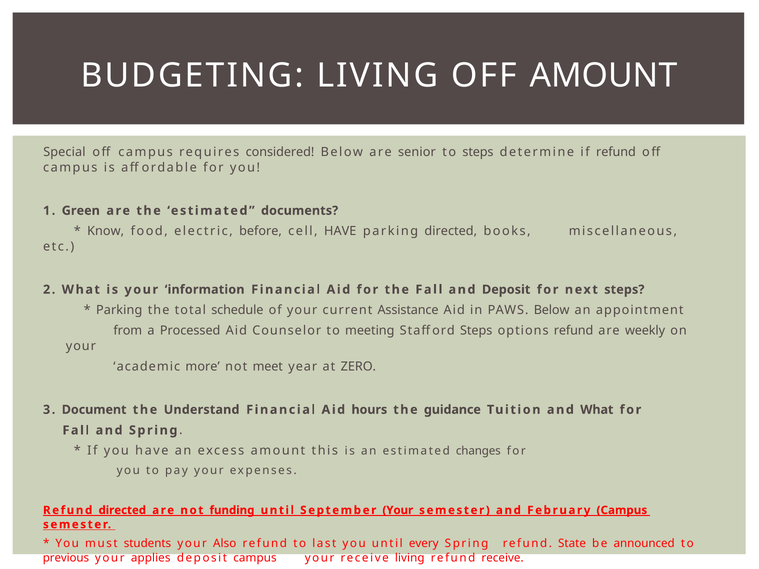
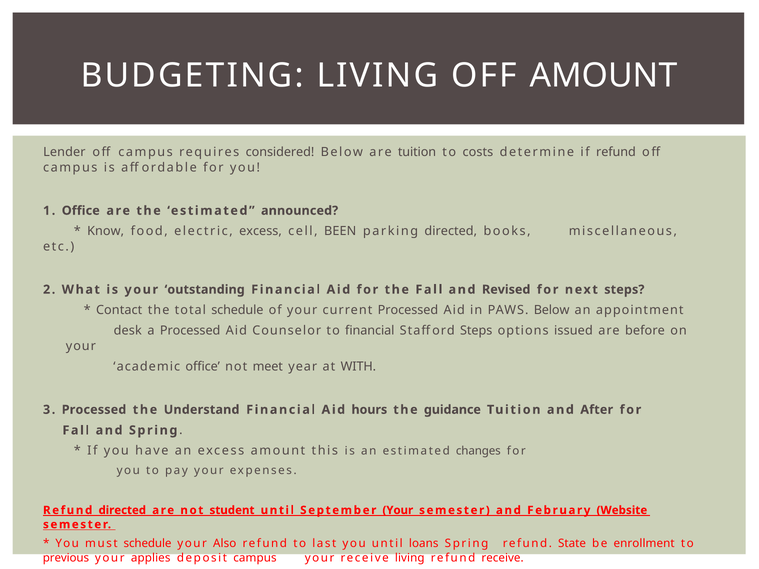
Special: Special -> Lender
are senior: senior -> tuition
to steps: steps -> costs
1 Green: Green -> Office
documents: documents -> announced
electric before: before -> excess
cell HAVE: HAVE -> BEEN
information: information -> outstanding
and Deposit: Deposit -> Revised
Parking at (119, 310): Parking -> Contact
current Assistance: Assistance -> Processed
from: from -> desk
to meeting: meeting -> financial
options refund: refund -> issued
weekly: weekly -> before
academic more: more -> office
ZERO: ZERO -> WITH
3 Document: Document -> Processed
and What: What -> After
funding: funding -> student
February Campus: Campus -> Website
must students: students -> schedule
every: every -> loans
announced: announced -> enrollment
